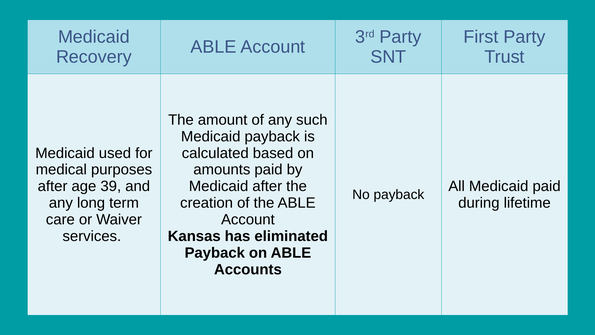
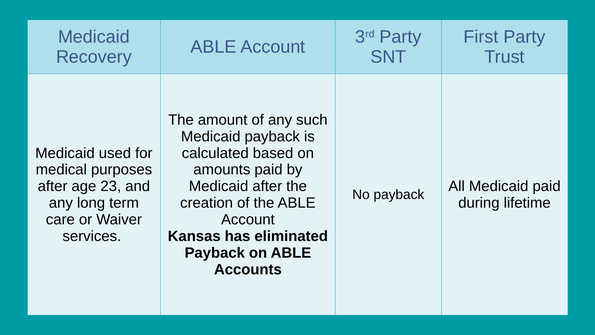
39: 39 -> 23
